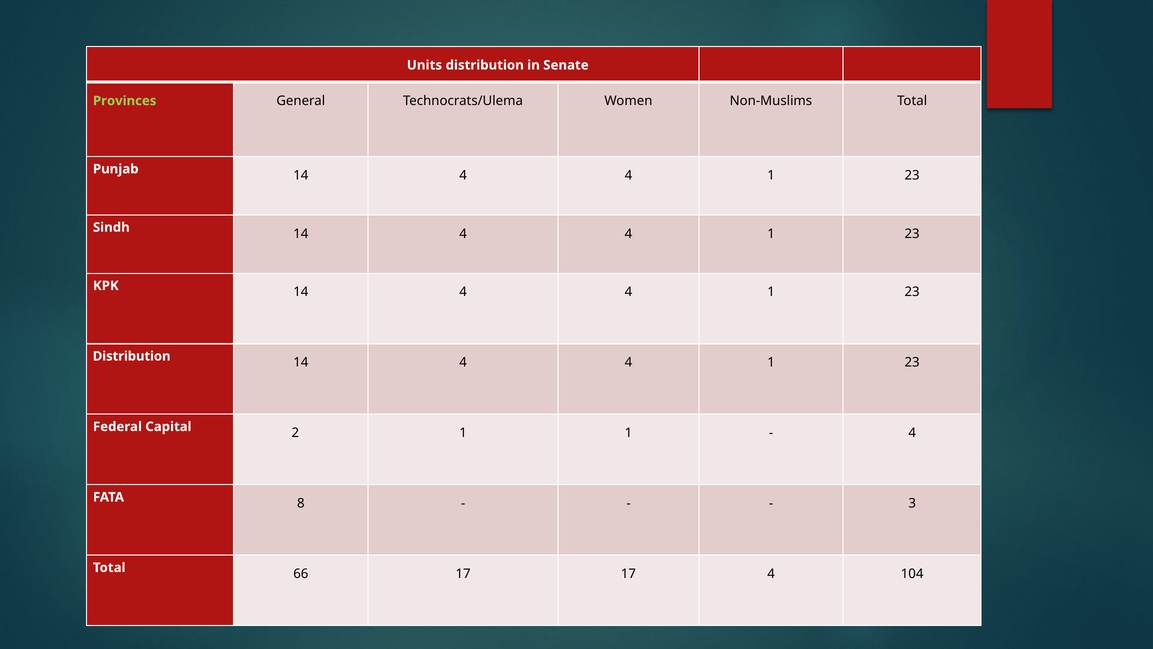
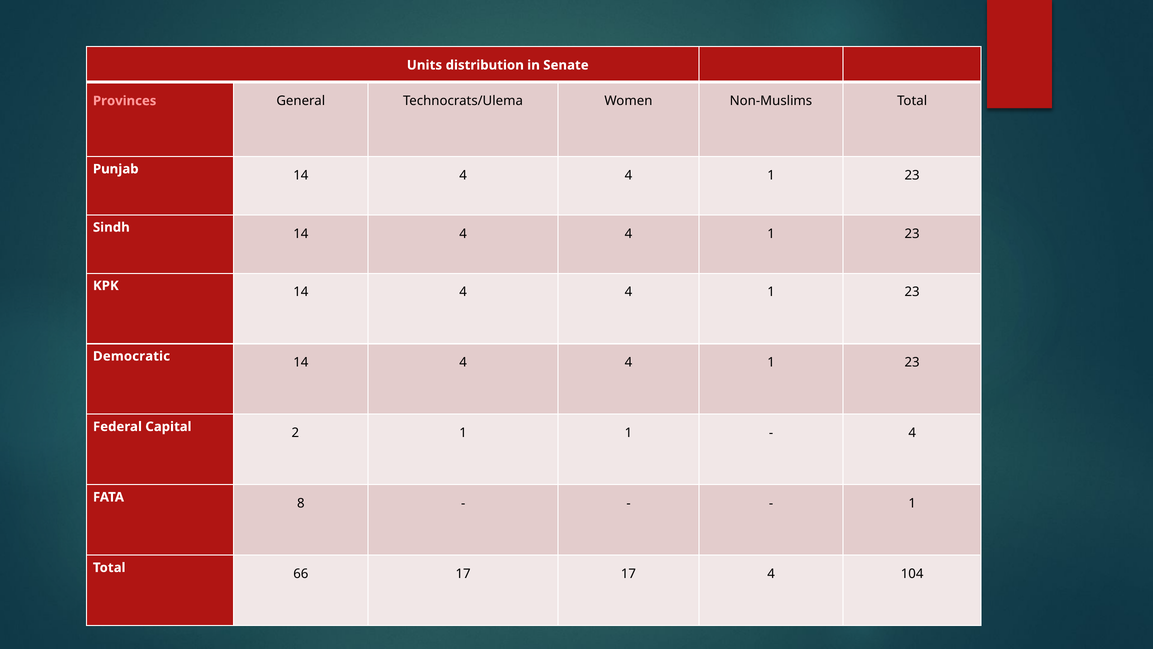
Provinces colour: light green -> pink
Distribution at (132, 356): Distribution -> Democratic
3 at (912, 503): 3 -> 1
